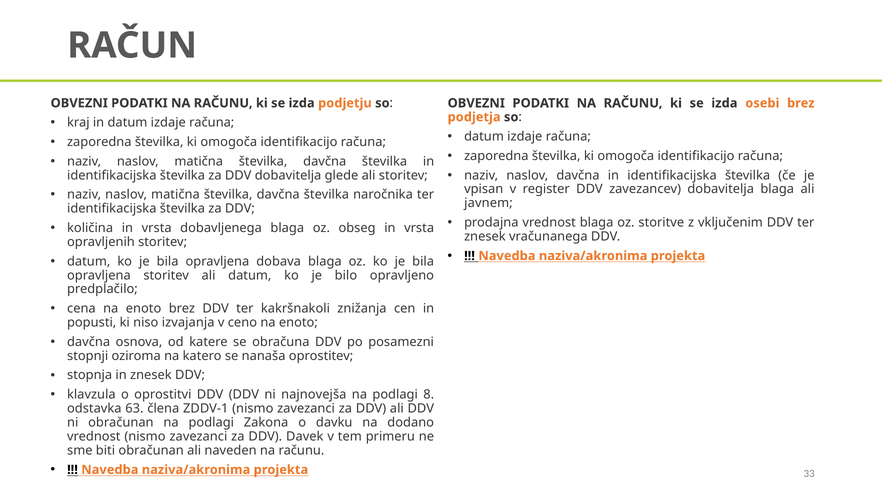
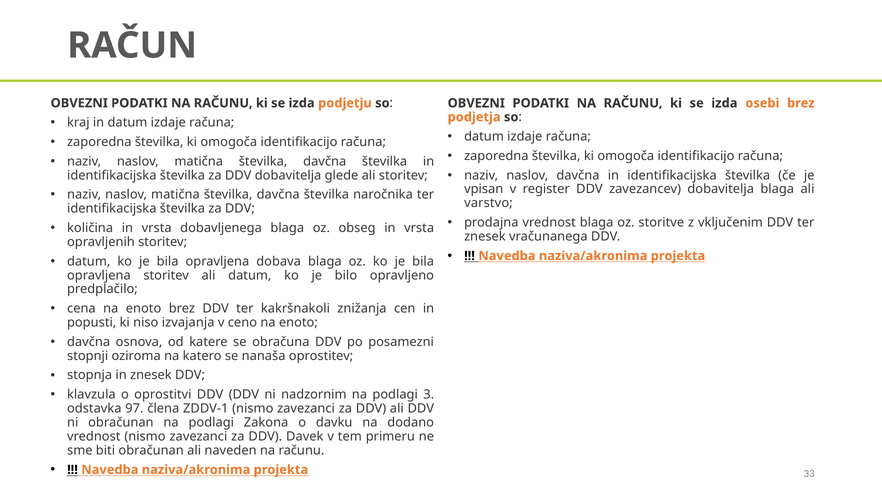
javnem: javnem -> varstvo
najnovejša: najnovejša -> nadzornim
8: 8 -> 3
63: 63 -> 97
